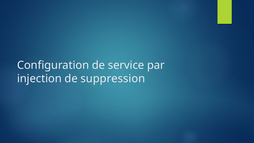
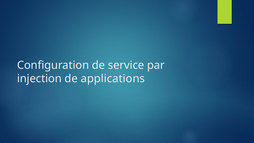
suppression: suppression -> applications
